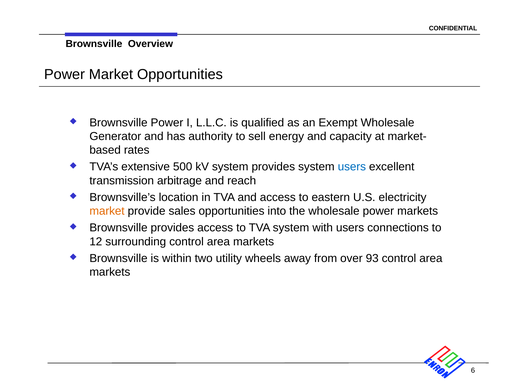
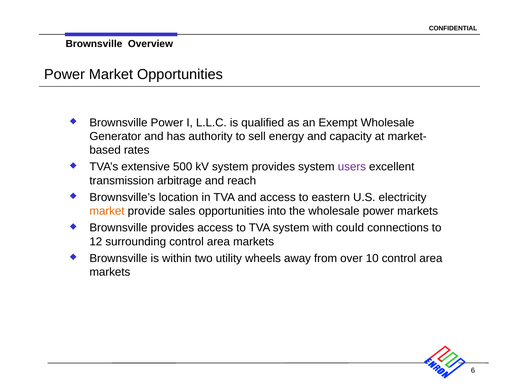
users at (352, 167) colour: blue -> purple
with users: users -> could
93: 93 -> 10
